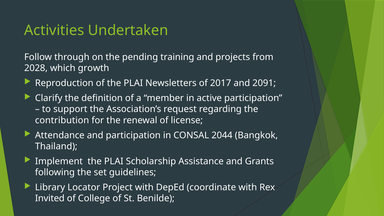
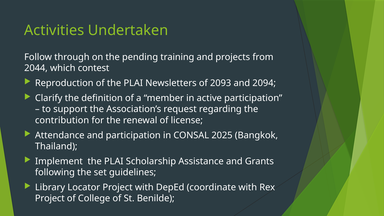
2028: 2028 -> 2044
growth: growth -> contest
2017: 2017 -> 2093
2091: 2091 -> 2094
2044: 2044 -> 2025
Invited at (50, 198): Invited -> Project
